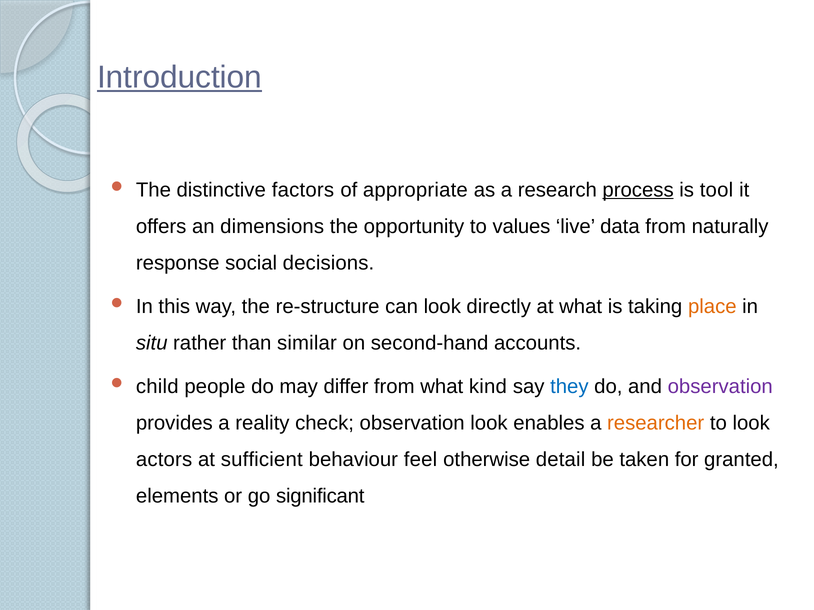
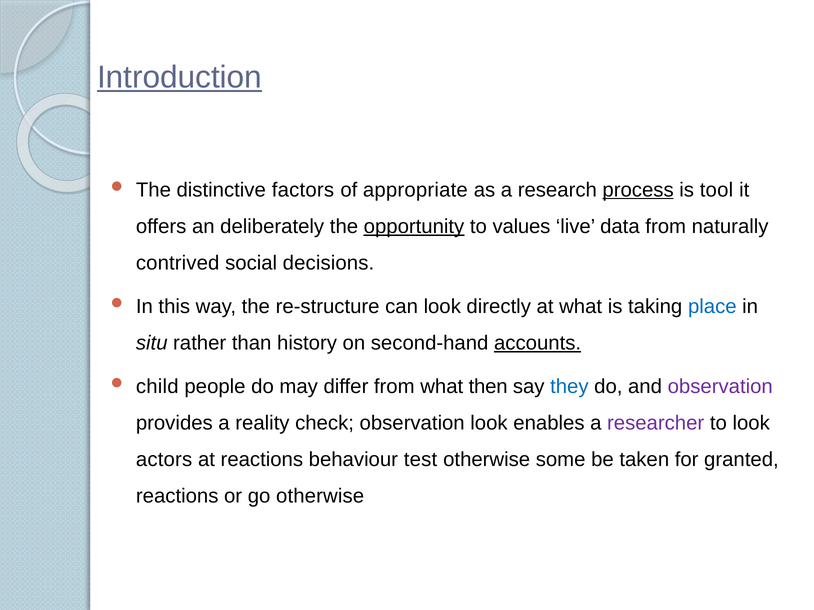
dimensions: dimensions -> deliberately
opportunity underline: none -> present
response: response -> contrived
place colour: orange -> blue
similar: similar -> history
accounts underline: none -> present
kind: kind -> then
researcher colour: orange -> purple
at sufﬁcient: sufﬁcient -> reactions
feel: feel -> test
detail: detail -> some
elements at (177, 497): elements -> reactions
go significant: significant -> otherwise
